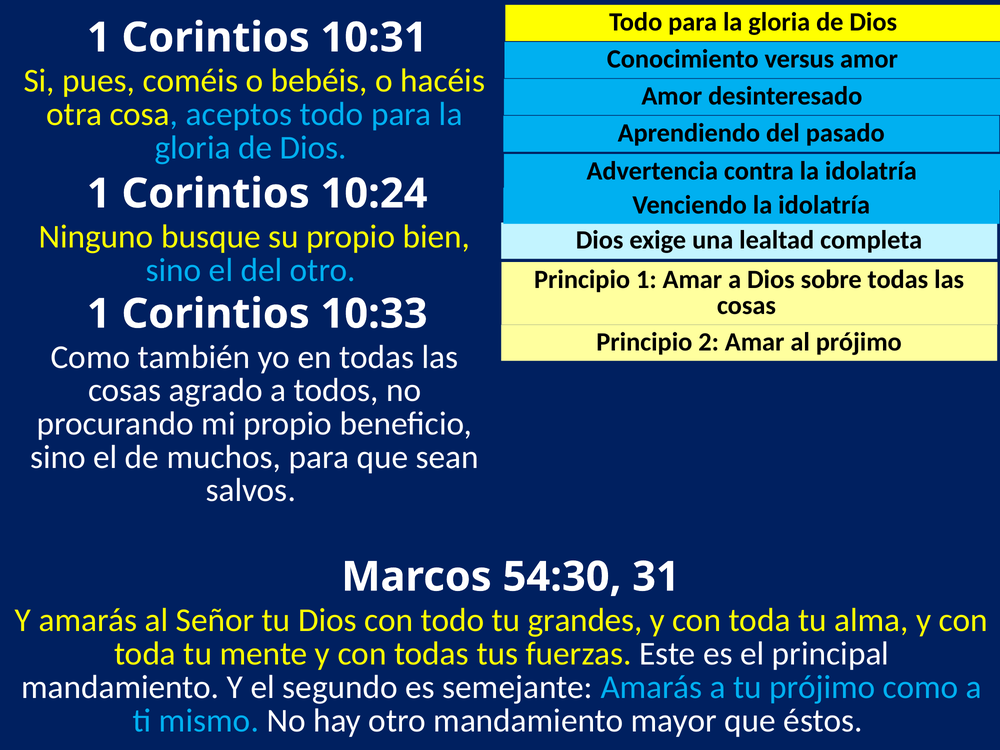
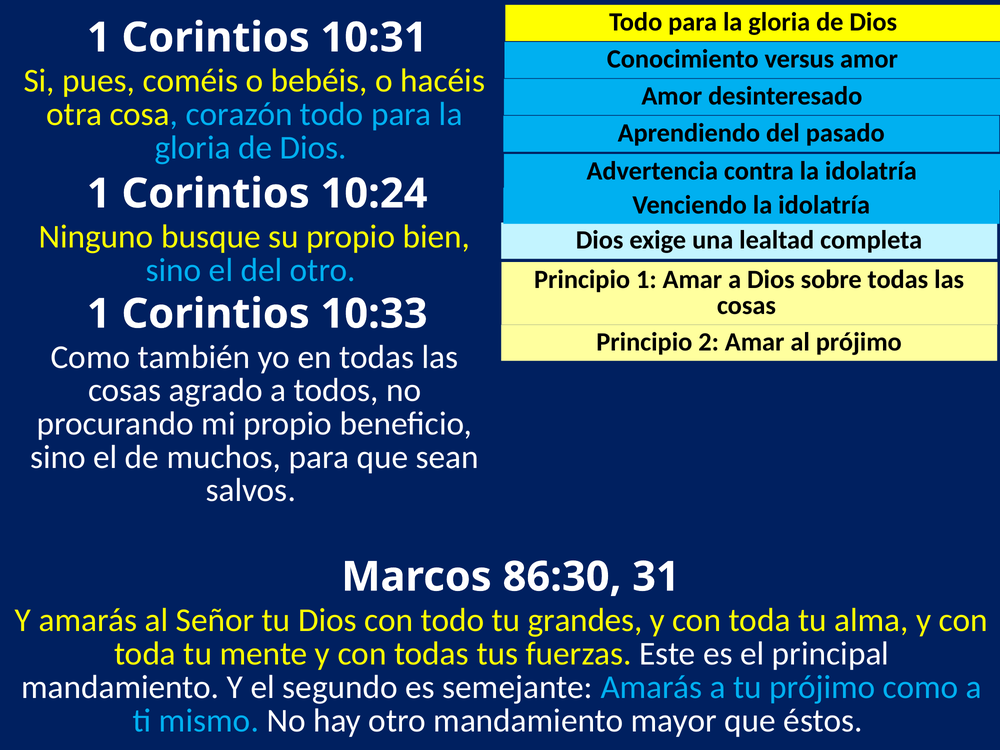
aceptos: aceptos -> corazón
54:30: 54:30 -> 86:30
